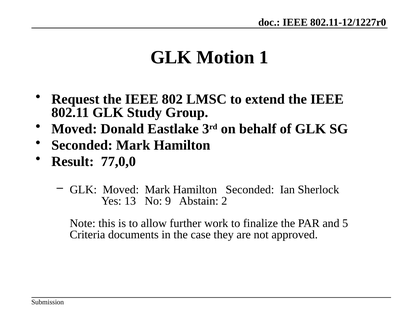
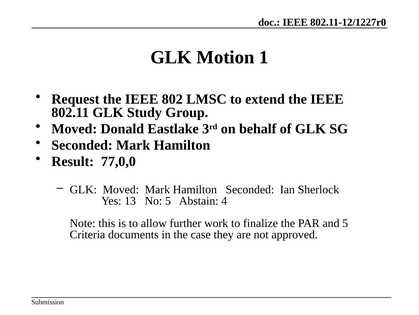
No 9: 9 -> 5
2: 2 -> 4
